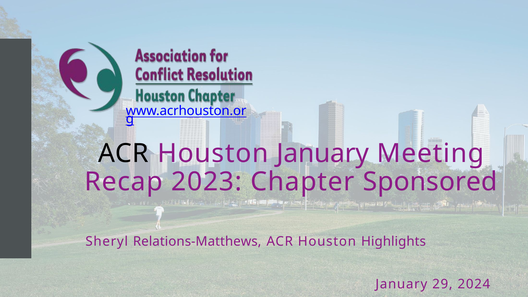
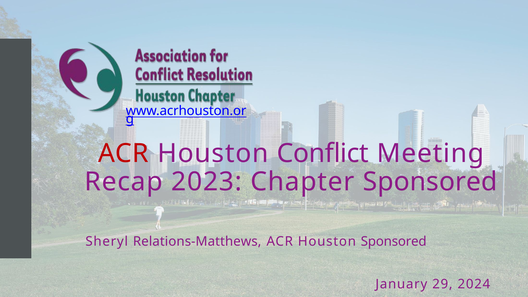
ACR at (123, 153) colour: black -> red
Houston January: January -> Conflict
Houston Highlights: Highlights -> Sponsored
